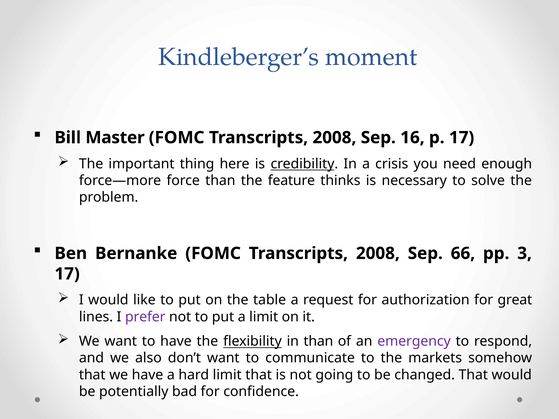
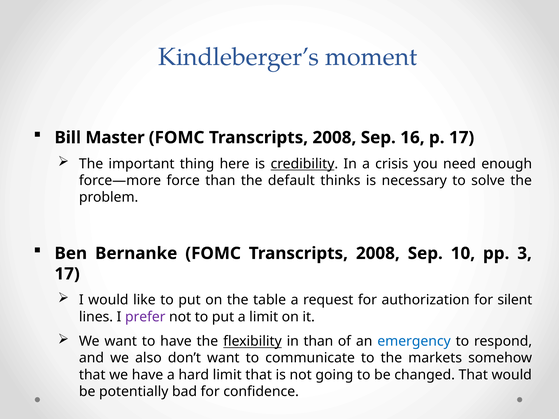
feature: feature -> default
66: 66 -> 10
great: great -> silent
emergency colour: purple -> blue
